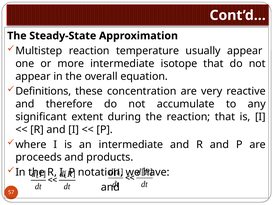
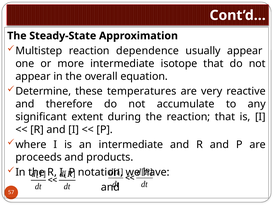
temperature: temperature -> dependence
Definitions: Definitions -> Determine
concentration: concentration -> temperatures
